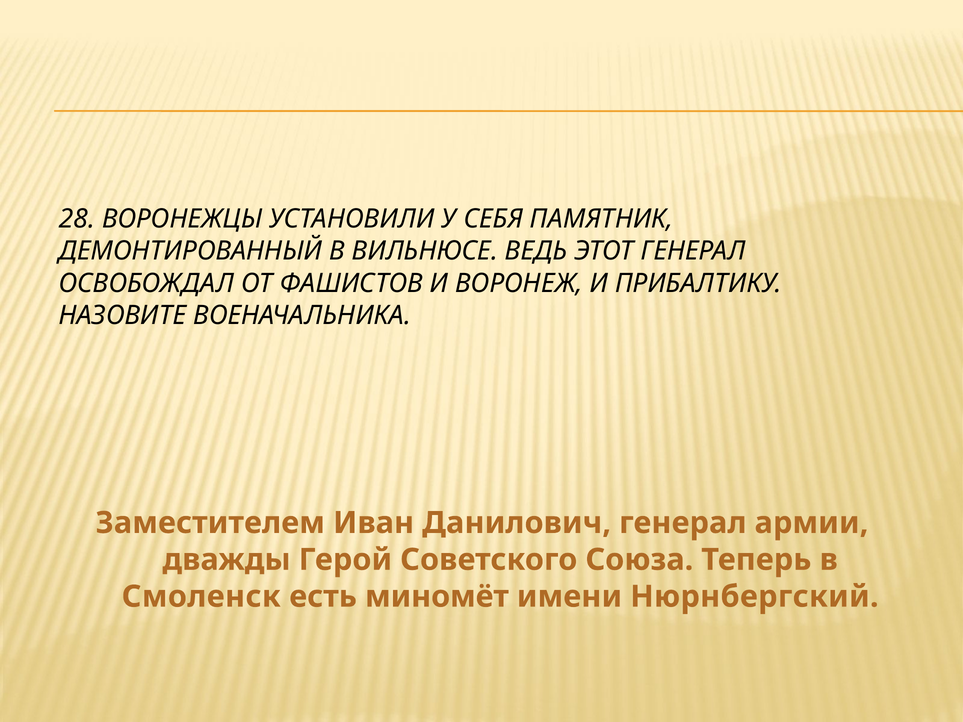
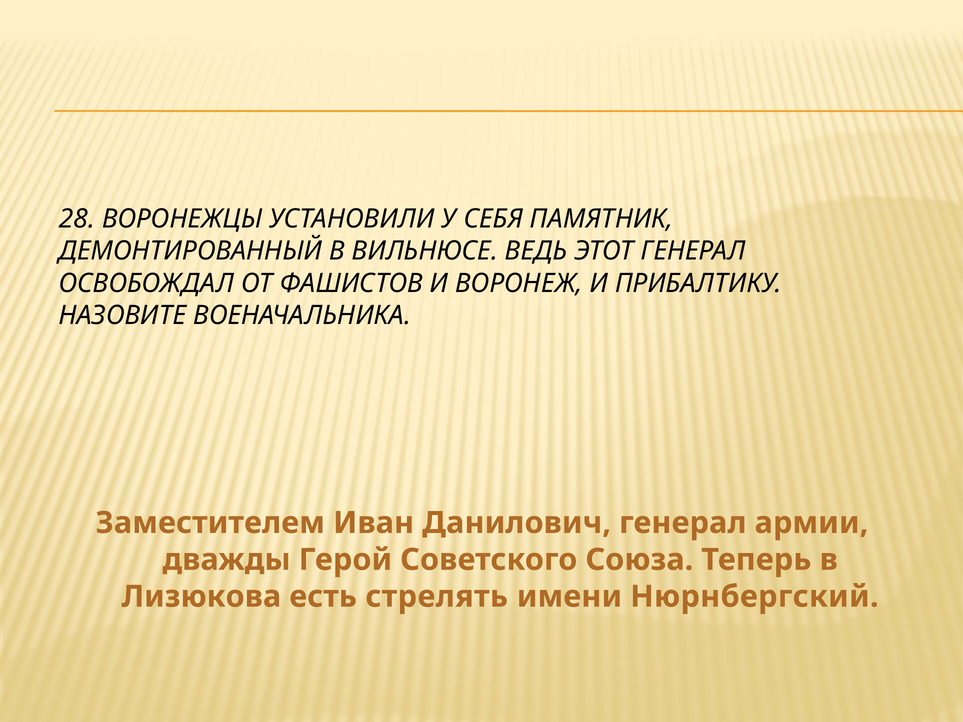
Смоленск: Смоленск -> Лизюкова
миномёт: миномёт -> стрелять
